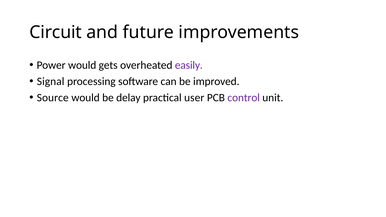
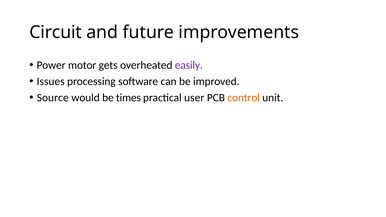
Power would: would -> motor
Signal: Signal -> Issues
delay: delay -> times
control colour: purple -> orange
